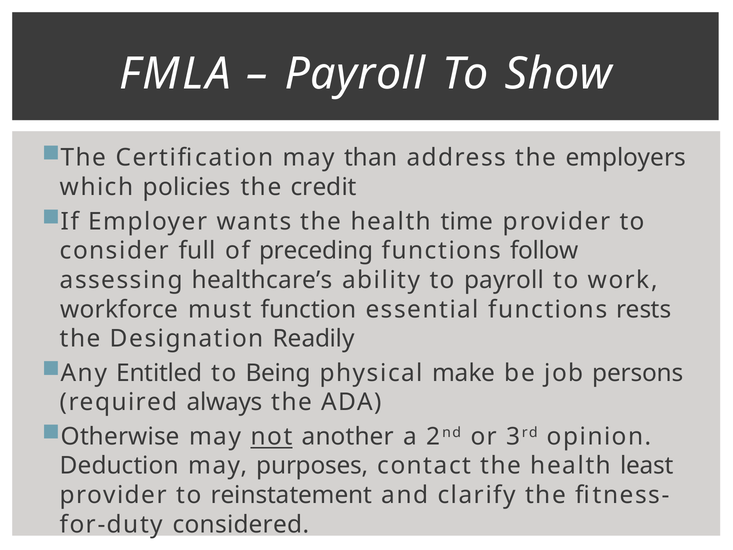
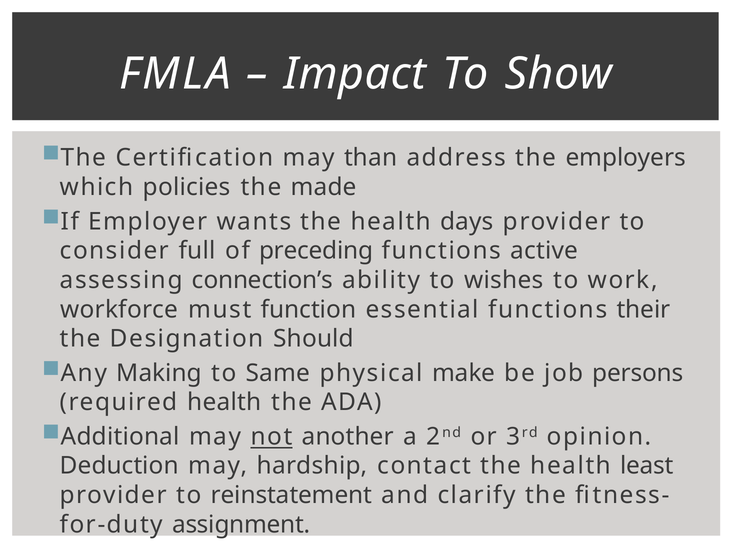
Payroll at (355, 74): Payroll -> Impact
credit: credit -> made
time: time -> days
follow: follow -> active
healthcare’s: healthcare’s -> connection’s
to payroll: payroll -> wishes
rests: rests -> their
Readily: Readily -> Should
Entitled: Entitled -> Making
Being: Being -> Same
required always: always -> health
Otherwise: Otherwise -> Additional
purposes: purposes -> hardship
considered: considered -> assignment
